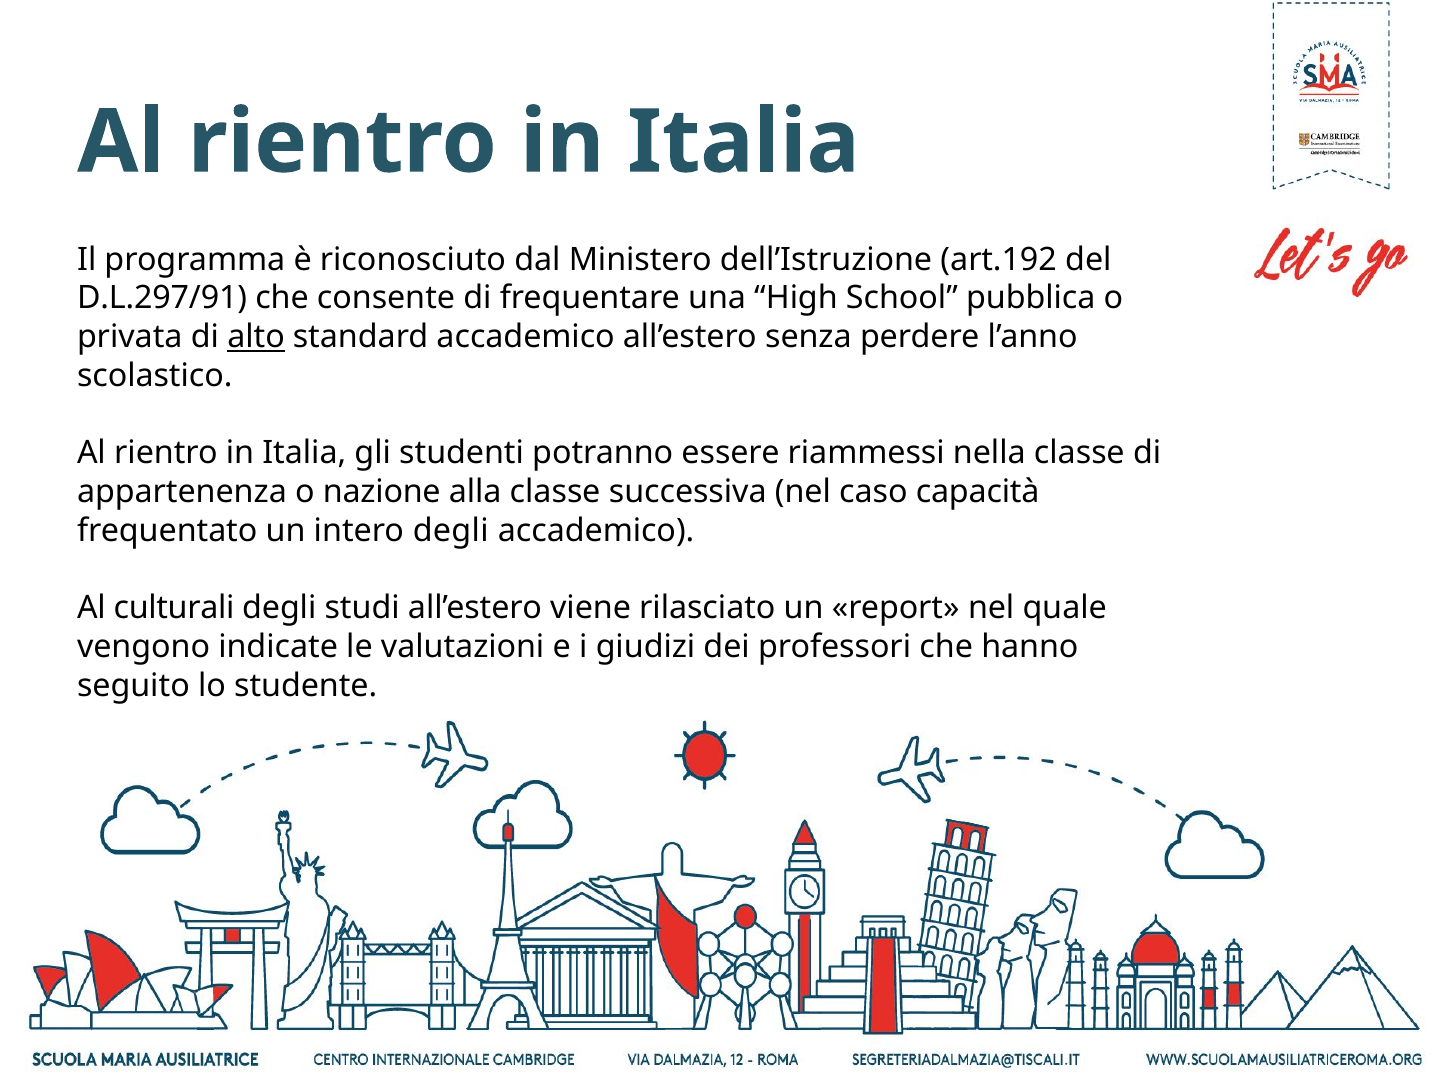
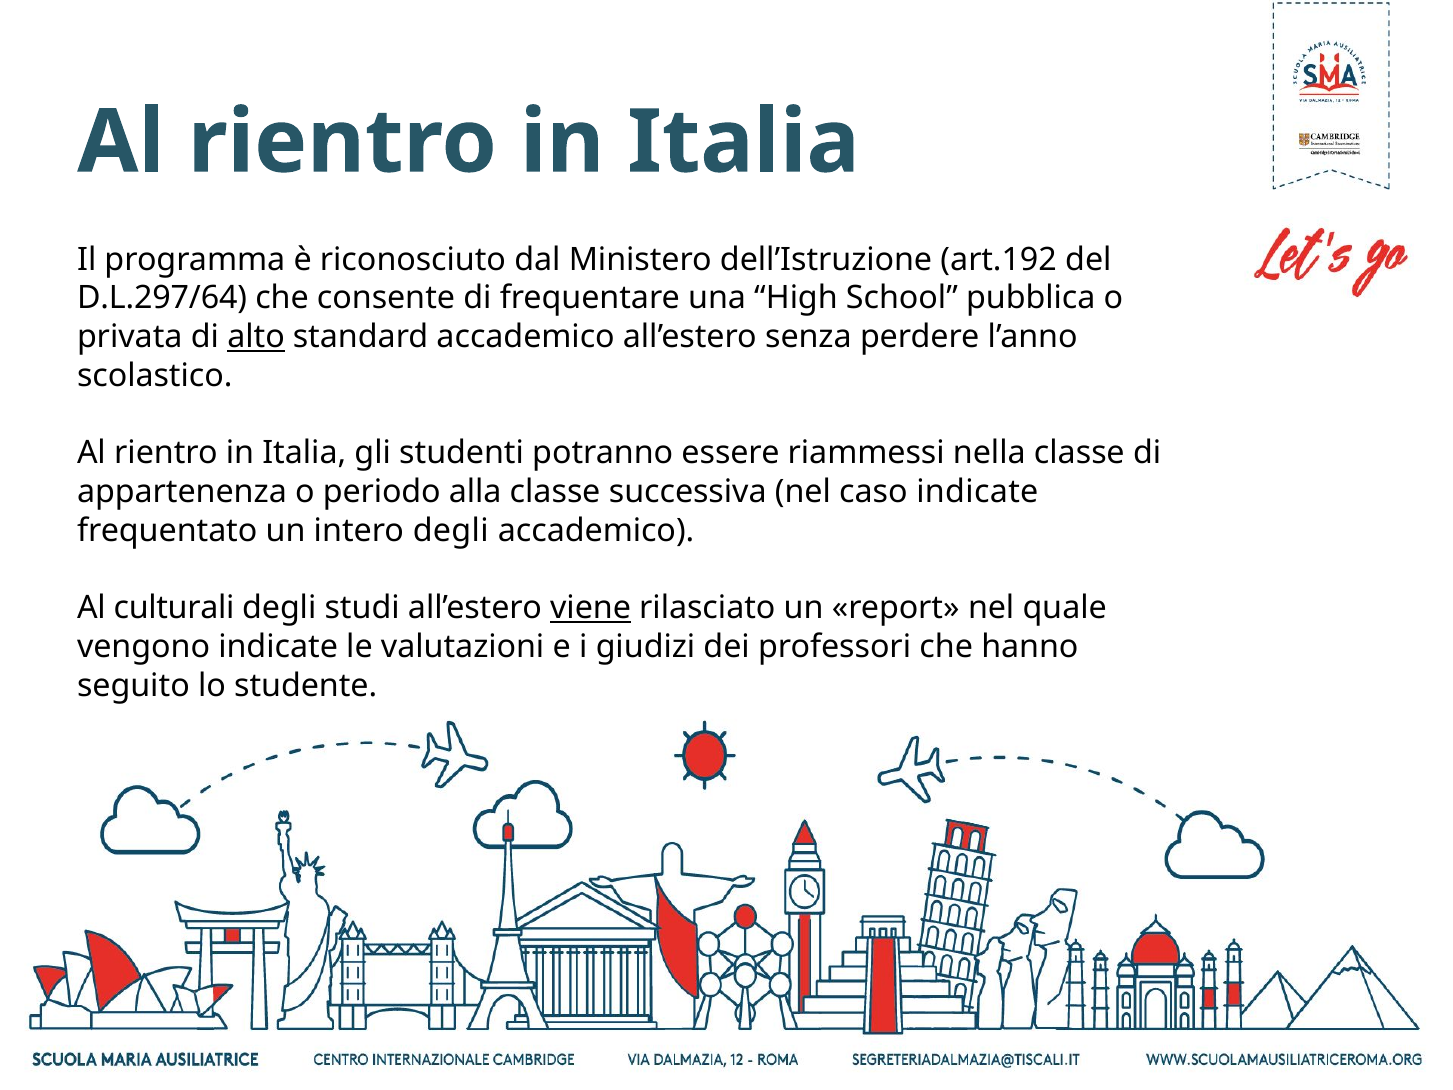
D.L.297/91: D.L.297/91 -> D.L.297/64
nazione: nazione -> periodo
caso capacità: capacità -> indicate
viene underline: none -> present
